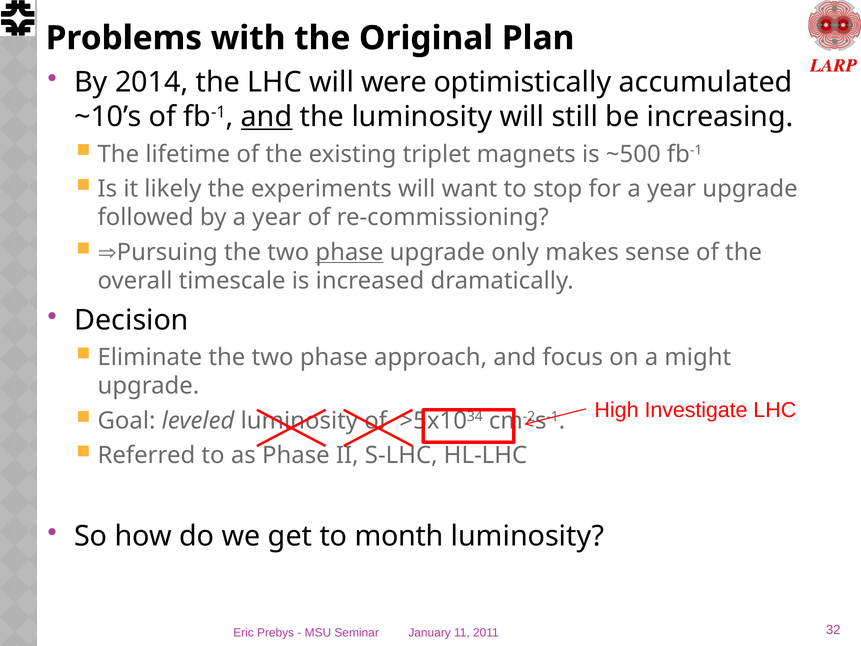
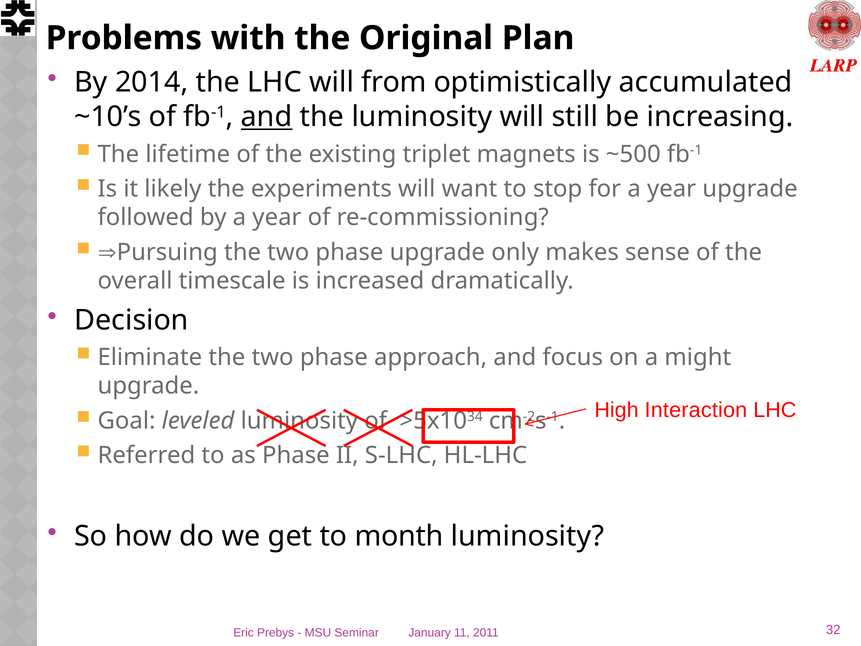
were: were -> from
phase at (349, 252) underline: present -> none
Investigate: Investigate -> Interaction
